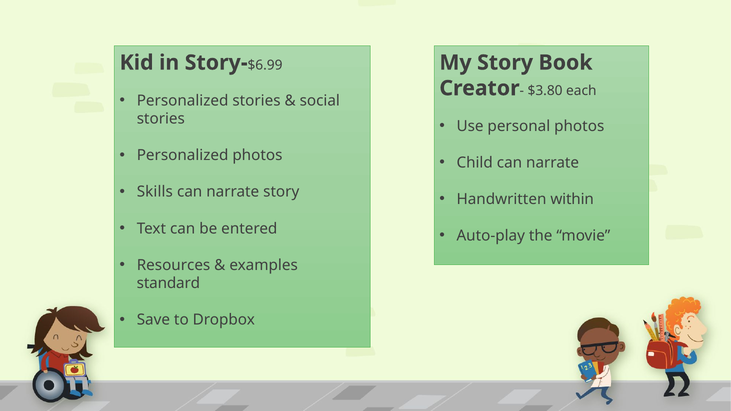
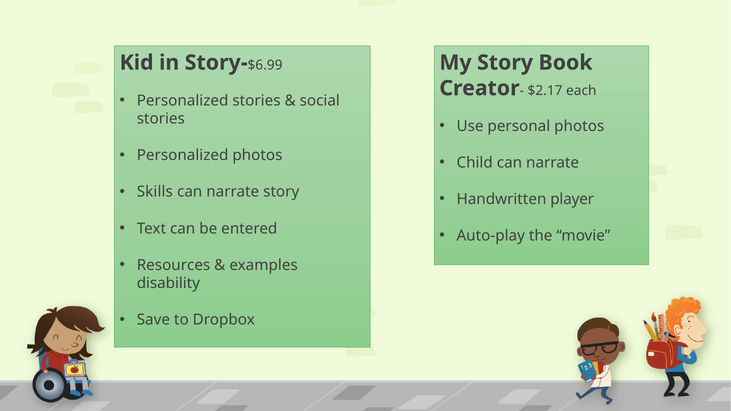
$3.80: $3.80 -> $2.17
within: within -> player
standard: standard -> disability
